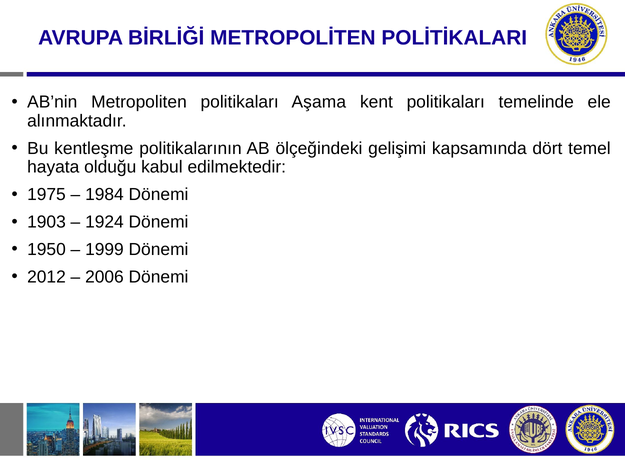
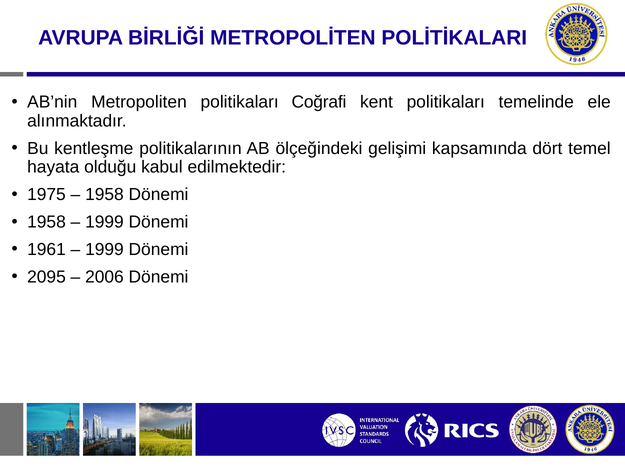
Aşama: Aşama -> Coğrafi
1984 at (104, 194): 1984 -> 1958
1903 at (46, 222): 1903 -> 1958
1924 at (104, 222): 1924 -> 1999
1950: 1950 -> 1961
2012: 2012 -> 2095
